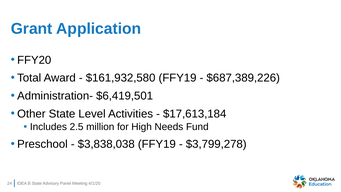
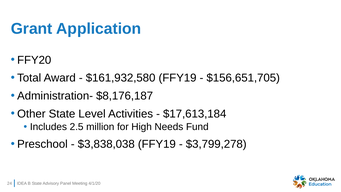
$687,389,226: $687,389,226 -> $156,651,705
$6,419,501: $6,419,501 -> $8,176,187
